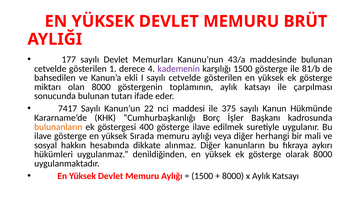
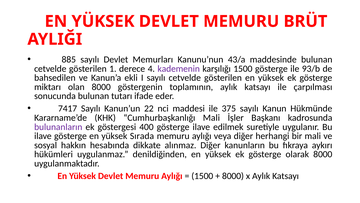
177: 177 -> 885
81/b: 81/b -> 93/b
Cumhurbaşkanlığı Borç: Borç -> Mali
bulunanların colour: orange -> purple
